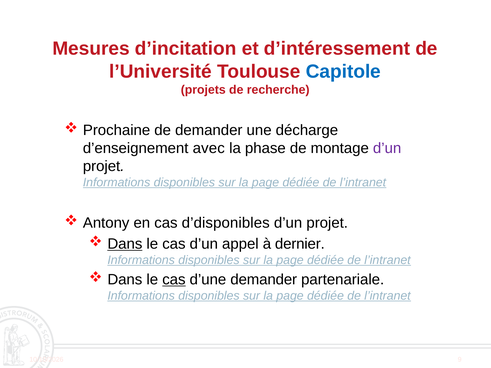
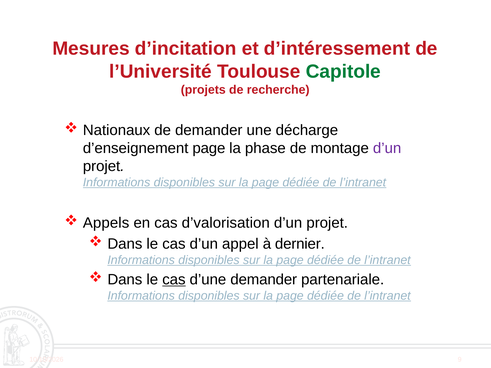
Capitole colour: blue -> green
Prochaine: Prochaine -> Nationaux
d’enseignement avec: avec -> page
Antony: Antony -> Appels
d’disponibles: d’disponibles -> d’valorisation
Dans at (125, 244) underline: present -> none
